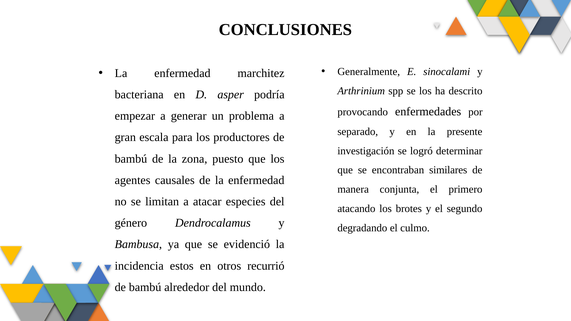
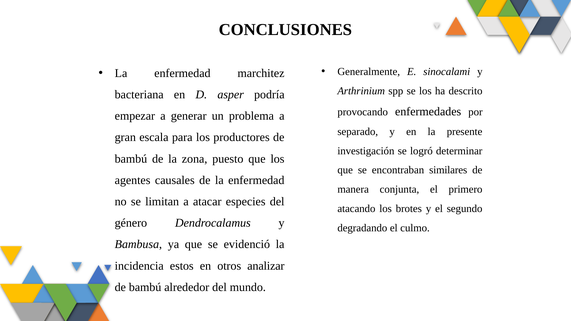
recurrió: recurrió -> analizar
